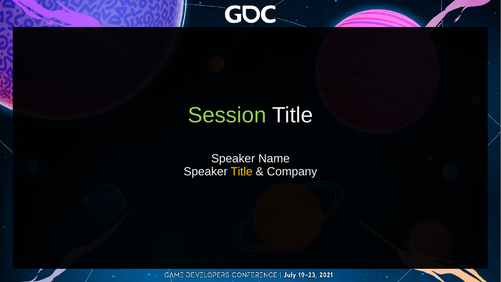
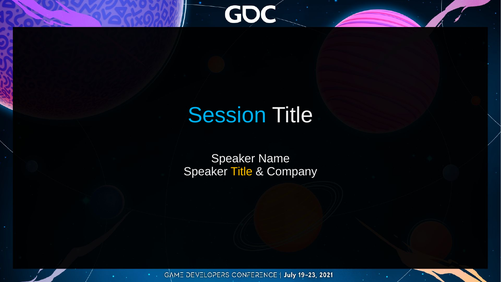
Session colour: light green -> light blue
